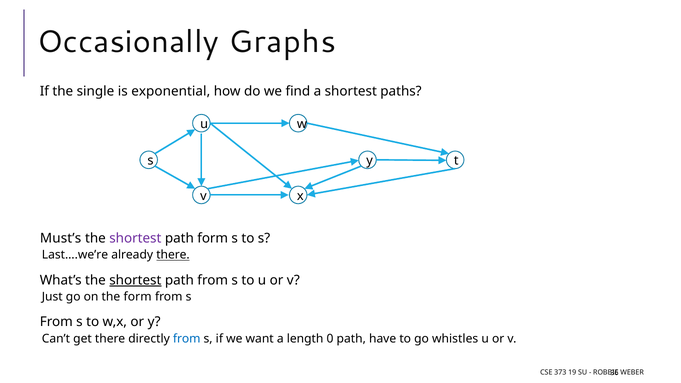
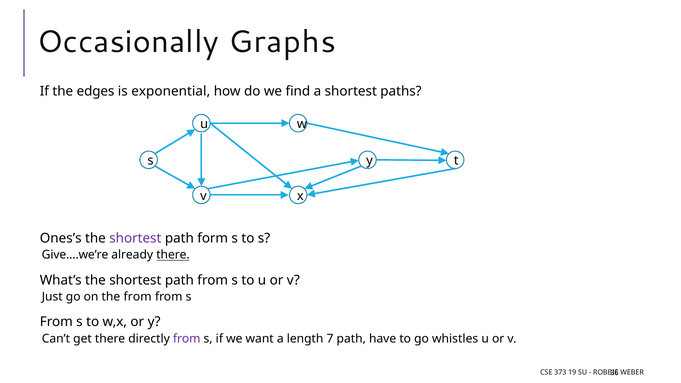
single: single -> edges
Must’s: Must’s -> Ones’s
Last….we’re: Last….we’re -> Give….we’re
shortest at (135, 280) underline: present -> none
the form: form -> from
from at (187, 339) colour: blue -> purple
0: 0 -> 7
